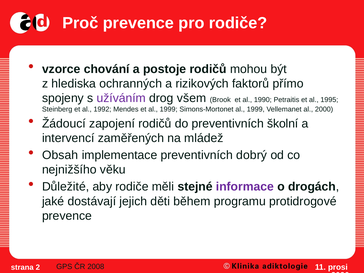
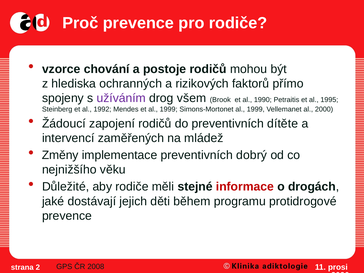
školní: školní -> dítěte
Obsah: Obsah -> Změny
informace colour: purple -> red
